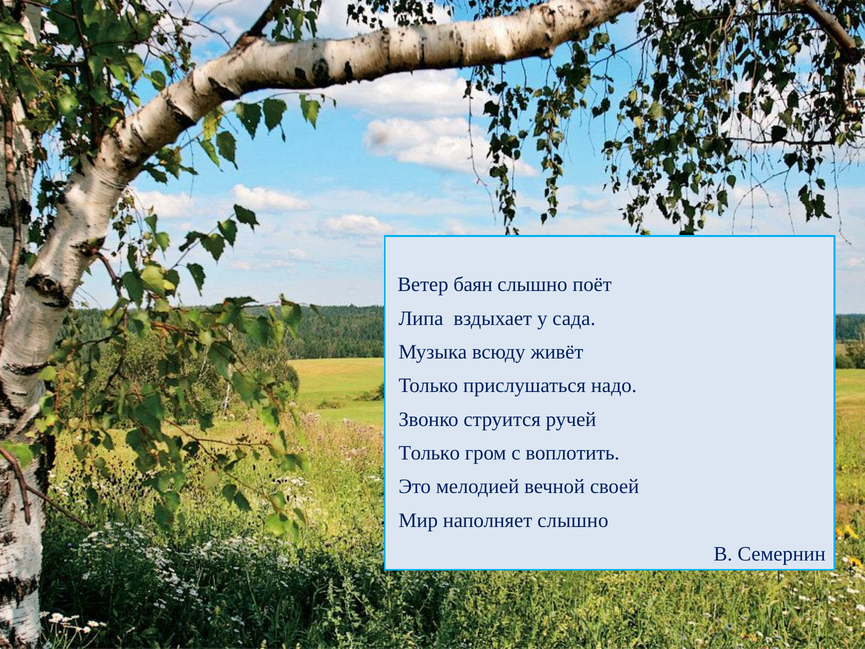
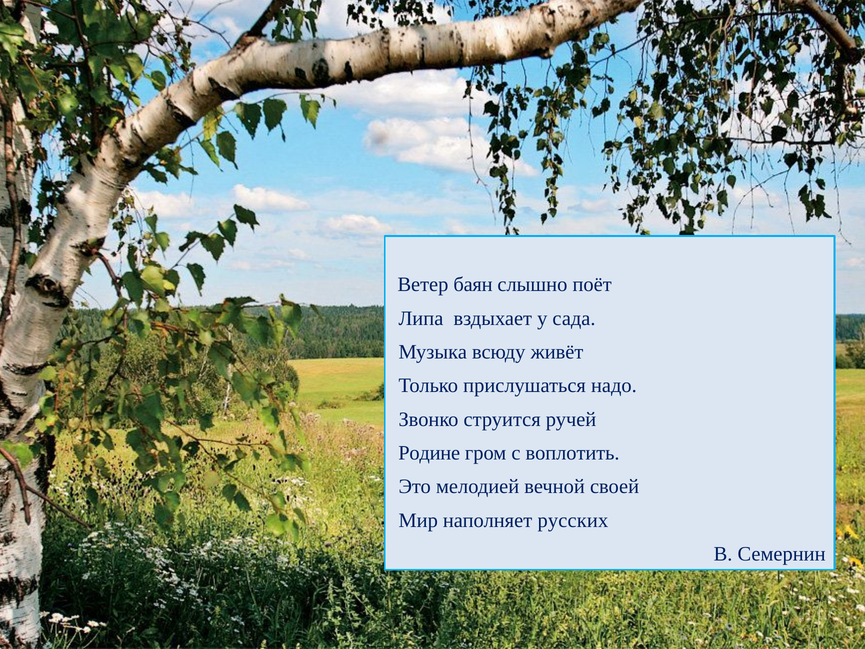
Только at (429, 453): Только -> Родине
наполняет слышно: слышно -> русских
